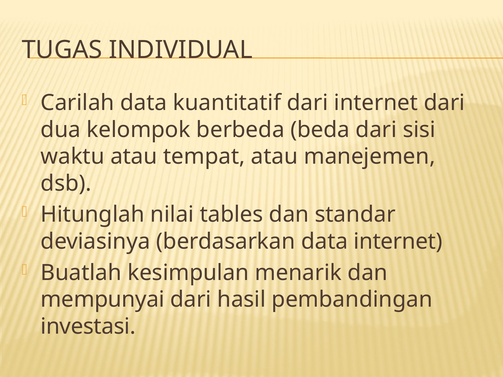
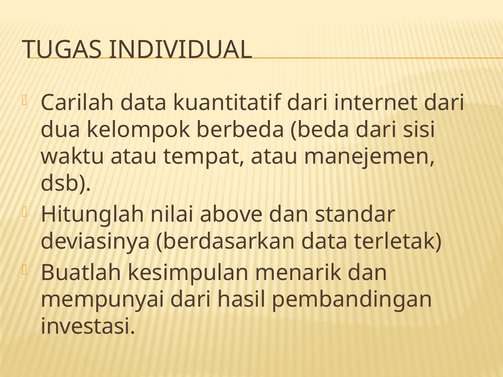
tables: tables -> above
data internet: internet -> terletak
